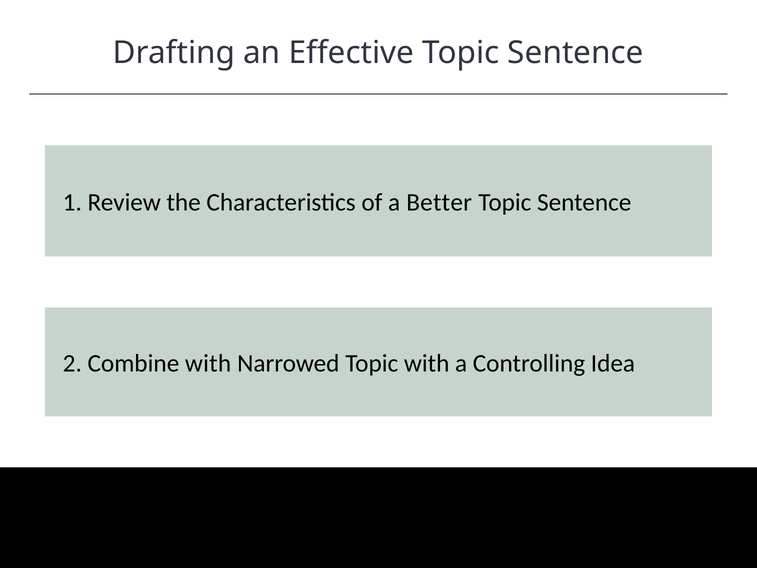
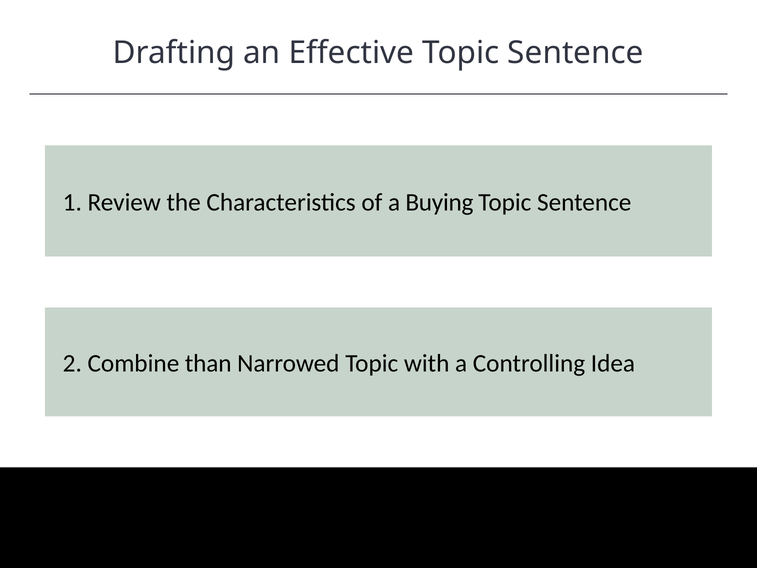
Better: Better -> Buying
Combine with: with -> than
